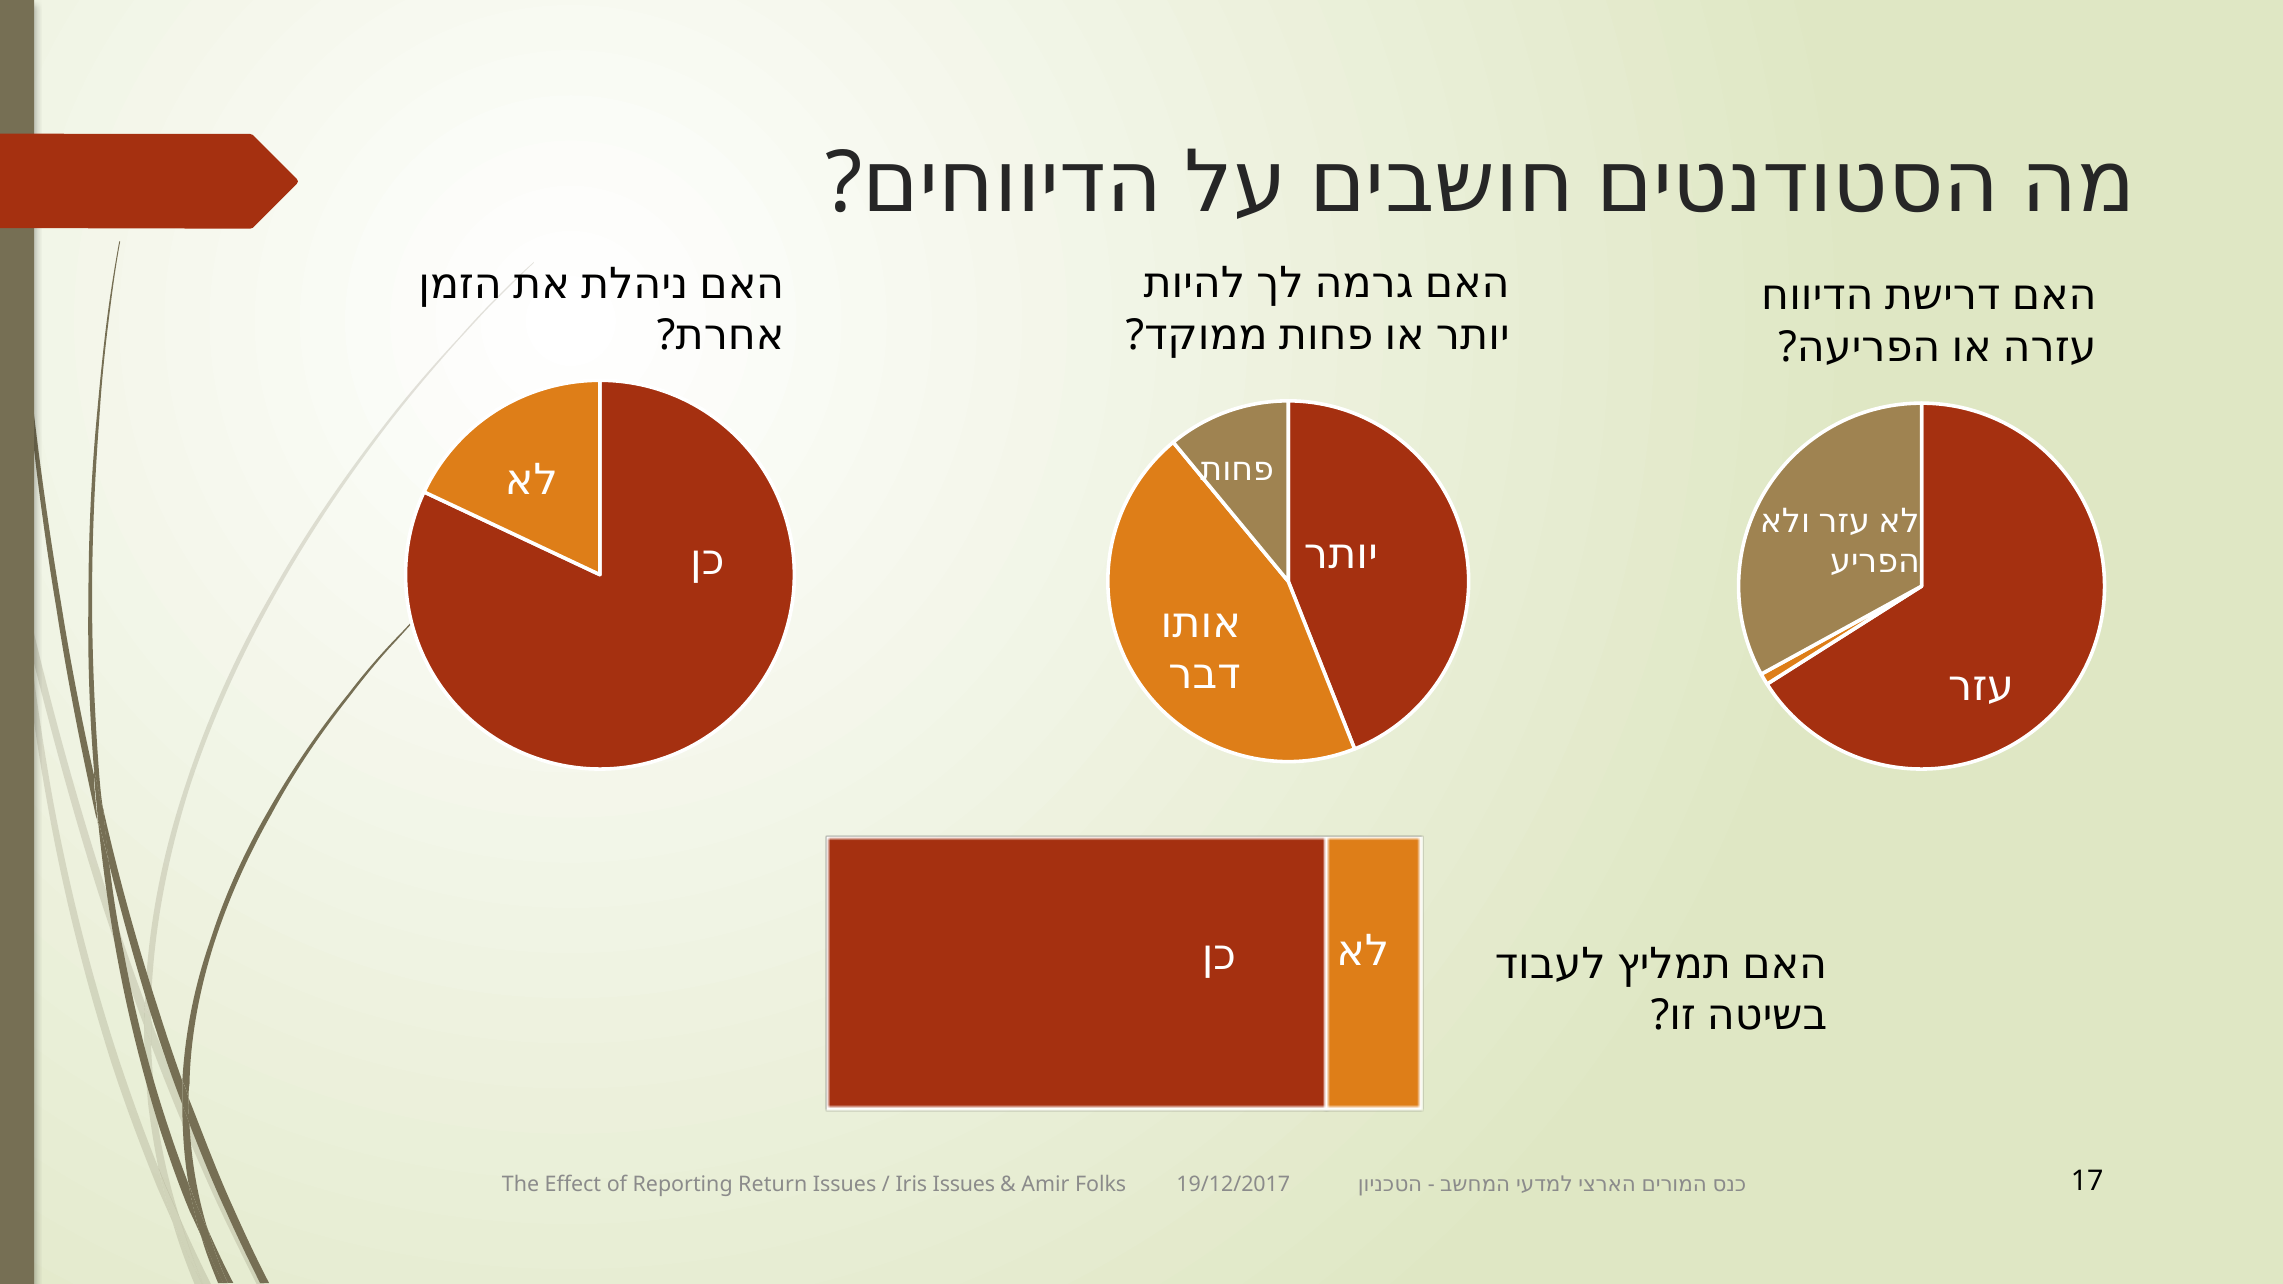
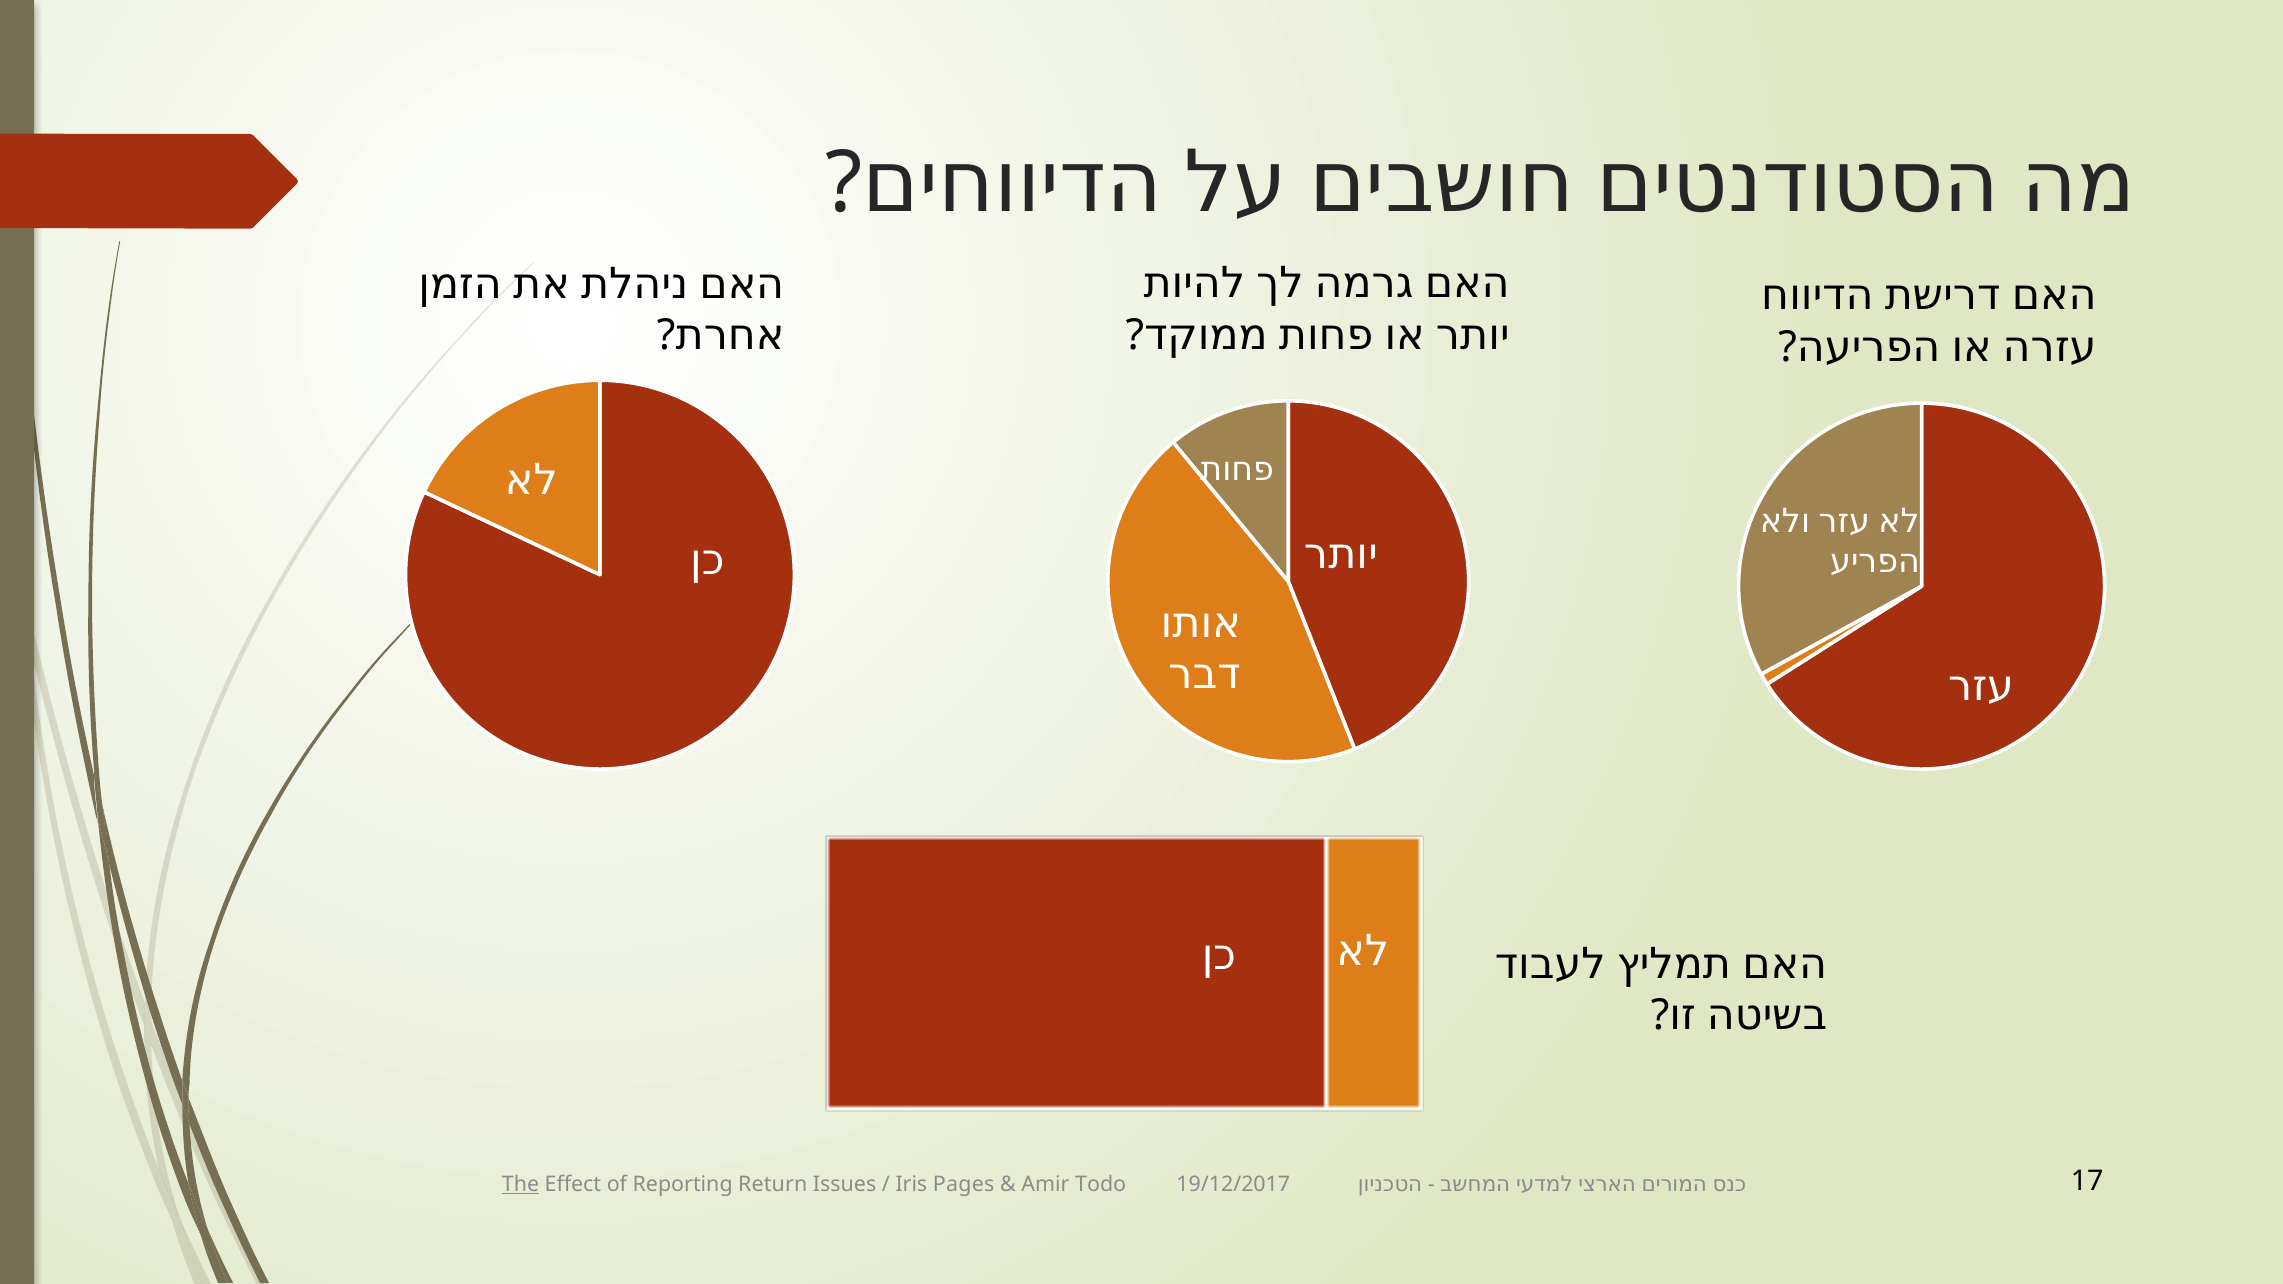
The underline: none -> present
Iris Issues: Issues -> Pages
Folks: Folks -> Todo
